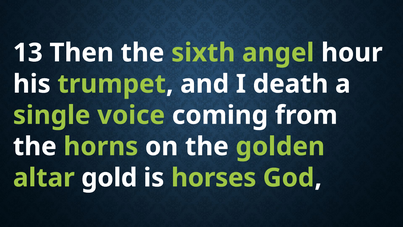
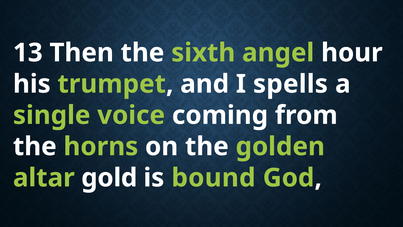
death: death -> spells
horses: horses -> bound
